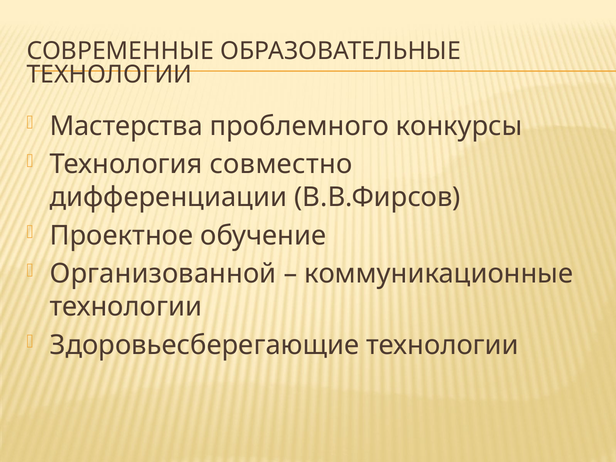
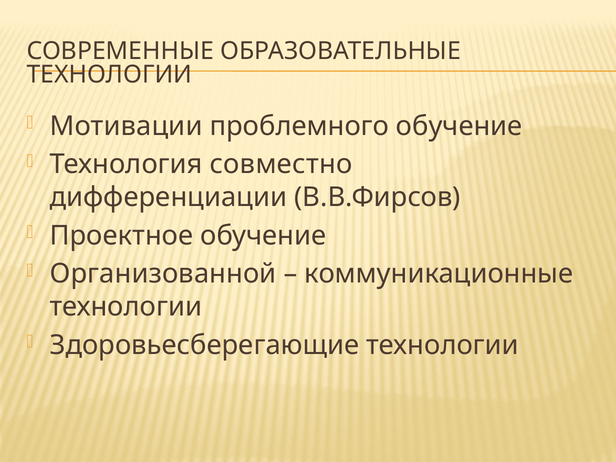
Мастерства: Мастерства -> Мотивации
проблемного конкурсы: конкурсы -> обучение
